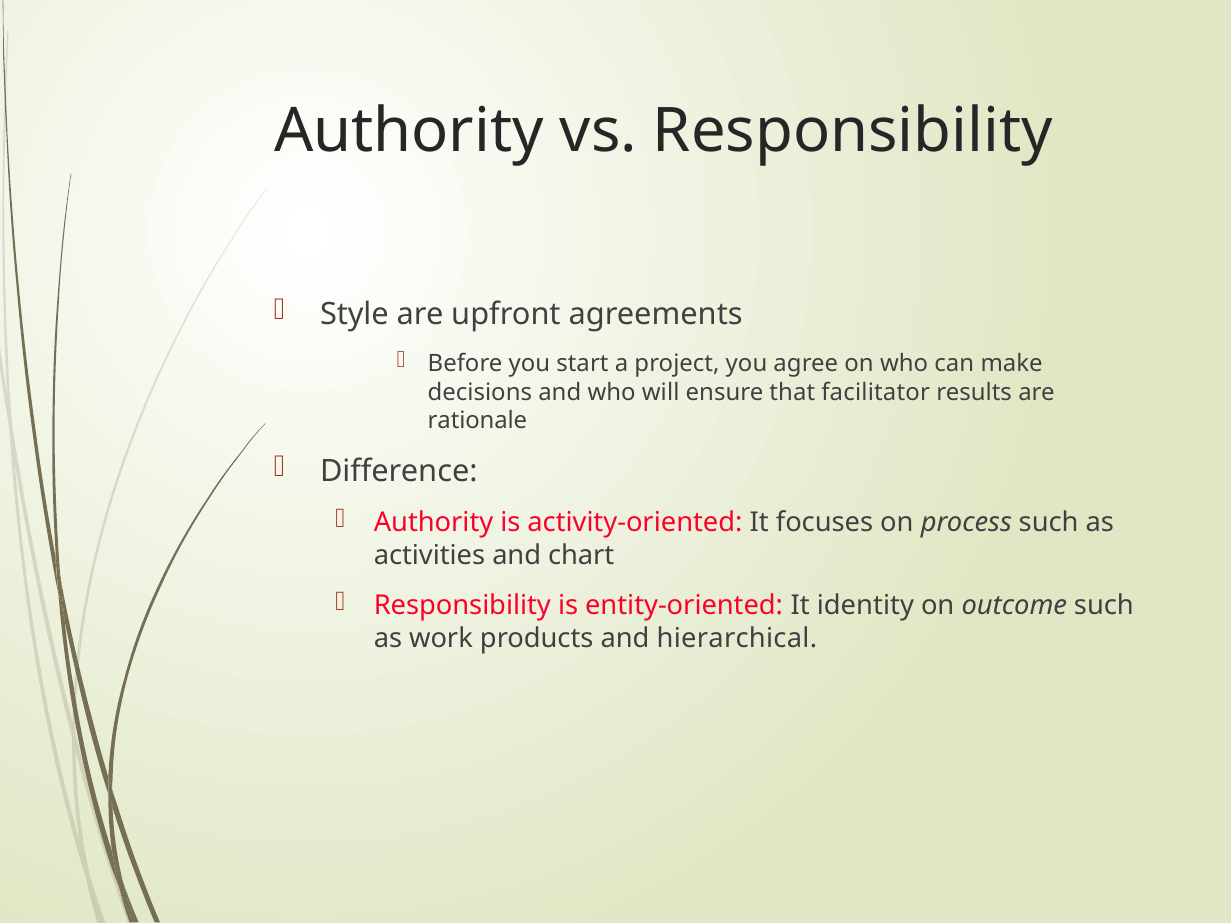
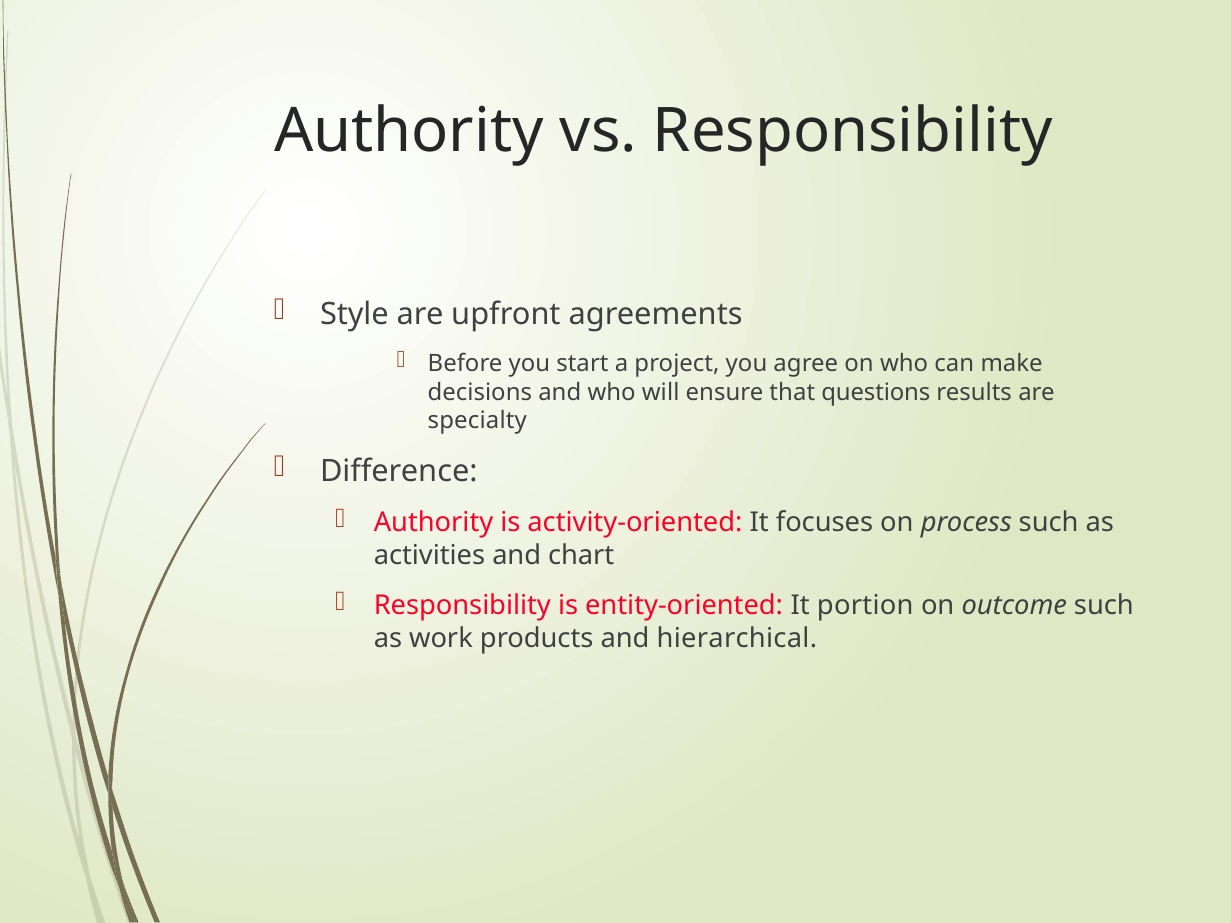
facilitator: facilitator -> questions
rationale: rationale -> specialty
identity: identity -> portion
